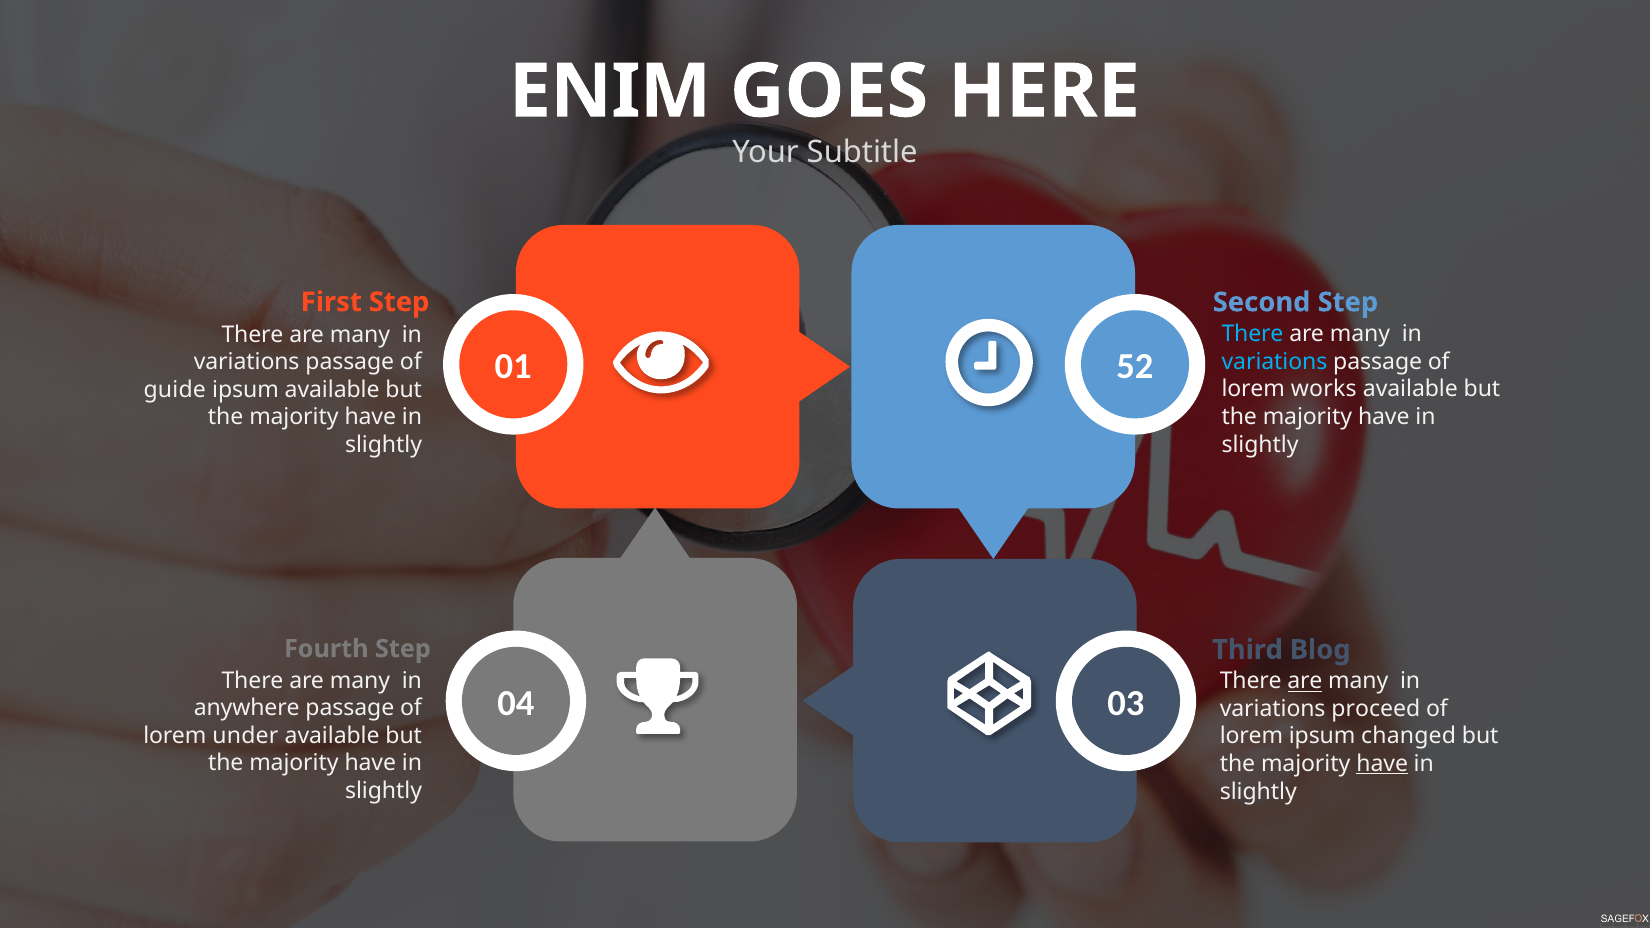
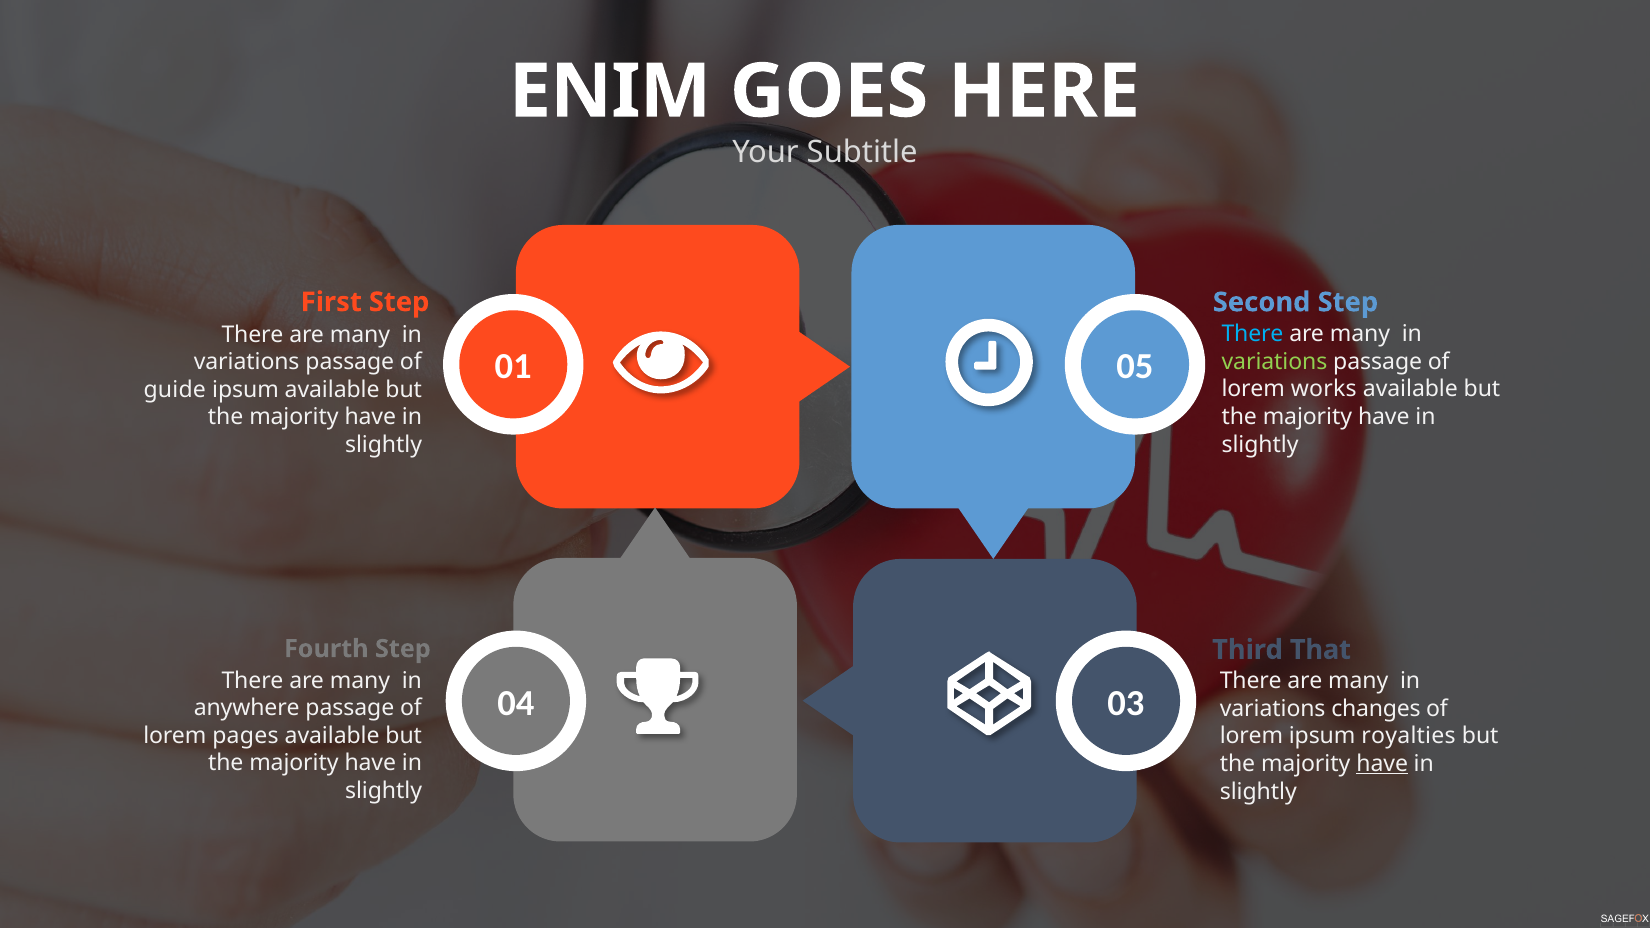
52: 52 -> 05
variations at (1274, 362) colour: light blue -> light green
Blog: Blog -> That
are at (1305, 681) underline: present -> none
proceed: proceed -> changes
under: under -> pages
changed: changed -> royalties
